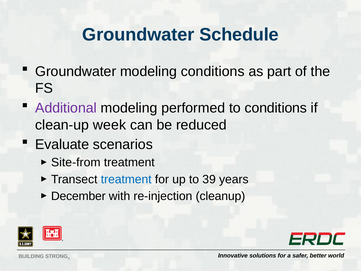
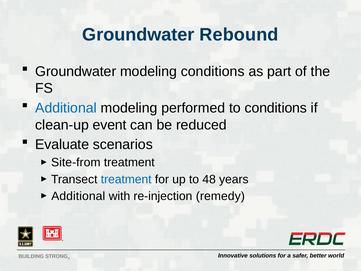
Schedule: Schedule -> Rebound
Additional at (66, 108) colour: purple -> blue
week: week -> event
39: 39 -> 48
December at (78, 196): December -> Additional
cleanup: cleanup -> remedy
